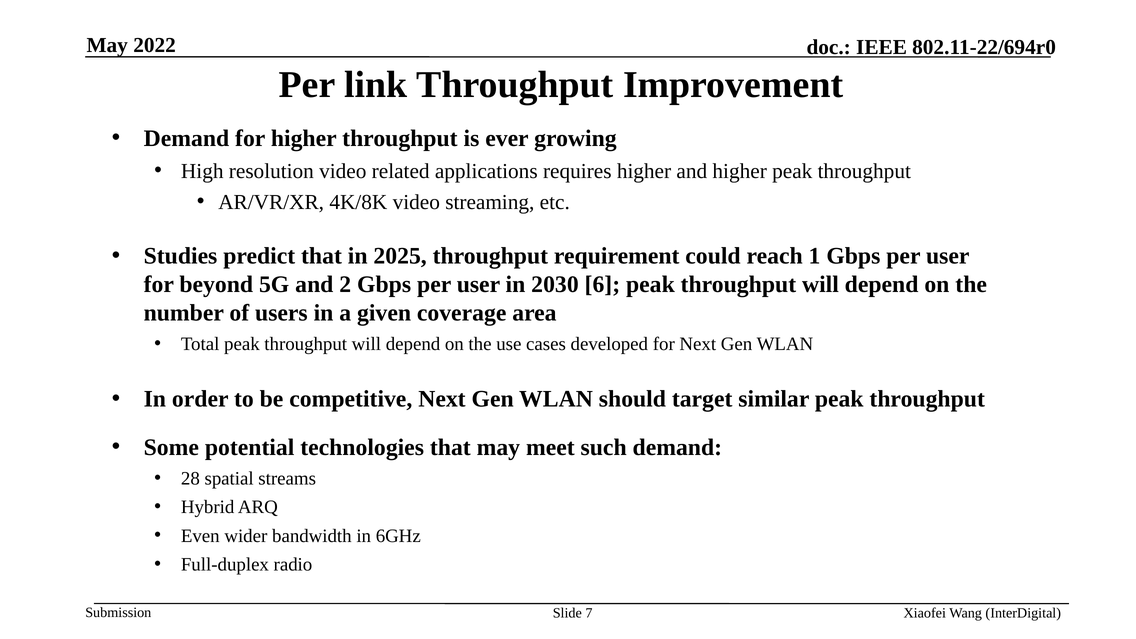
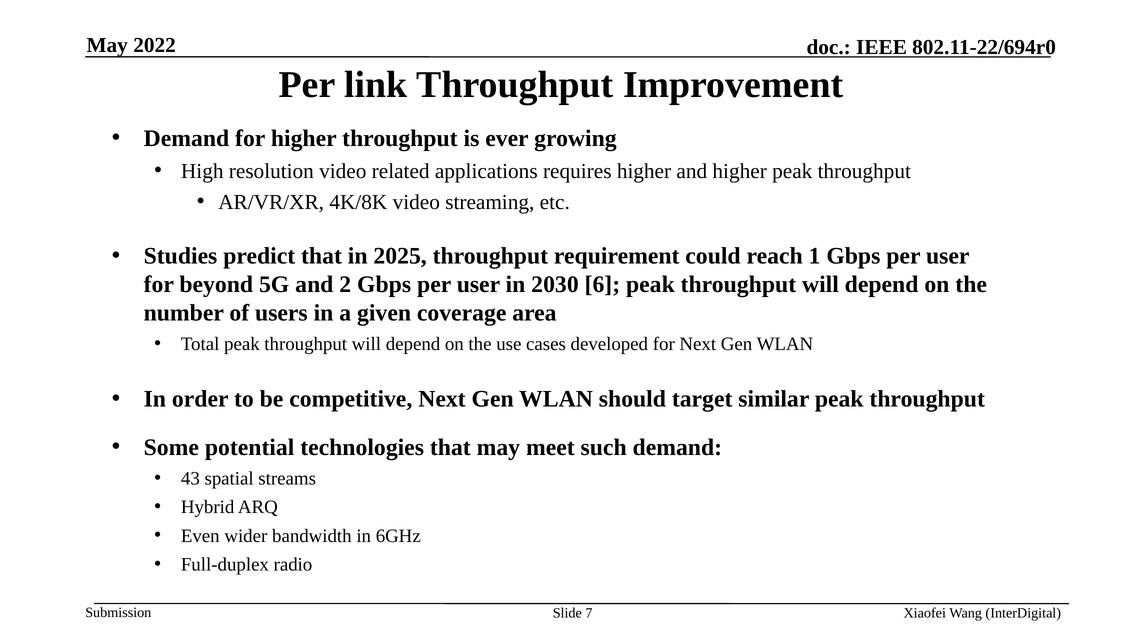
28: 28 -> 43
